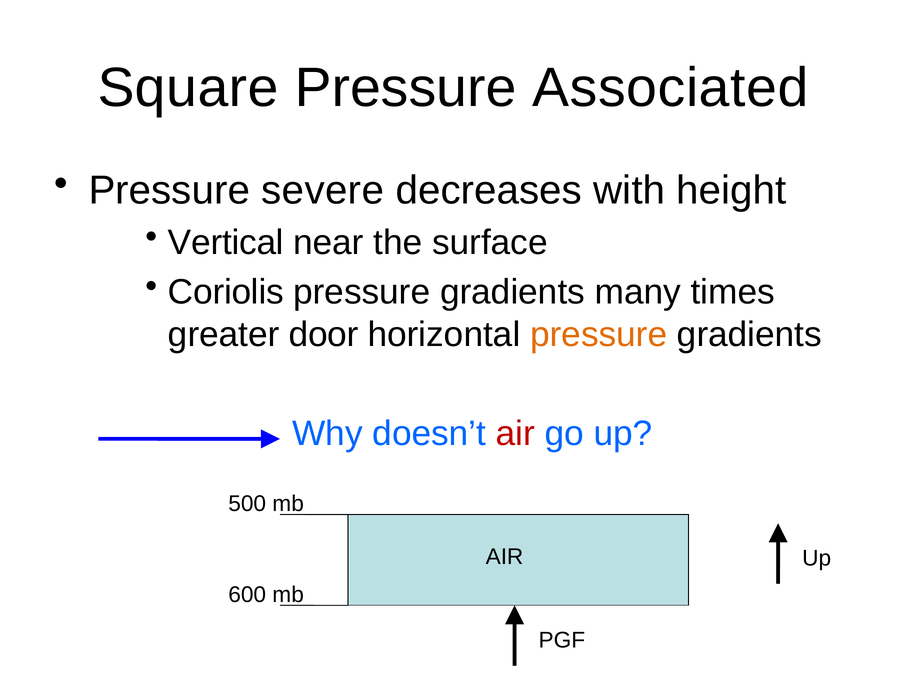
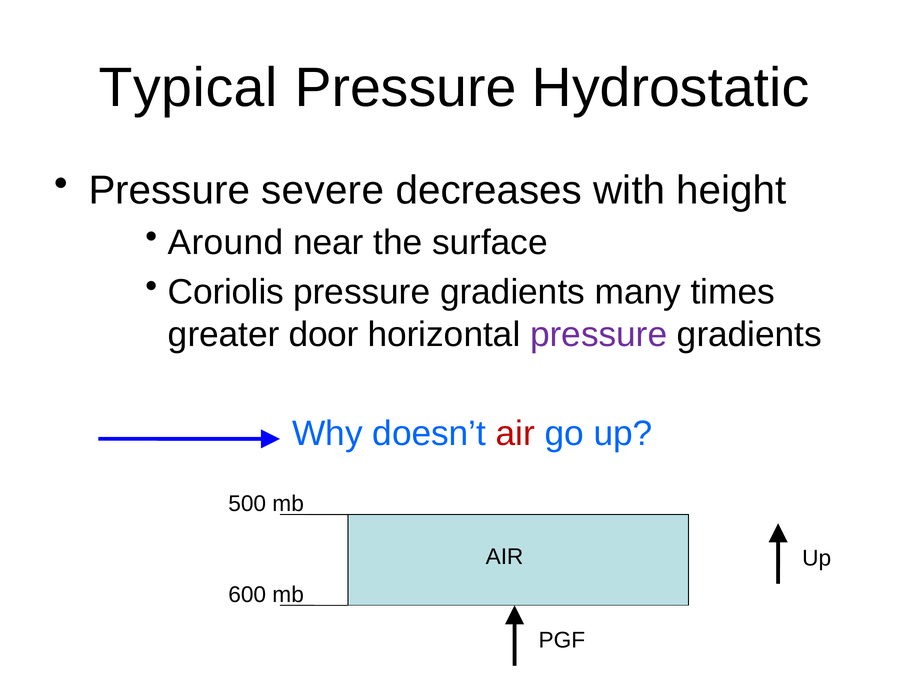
Square: Square -> Typical
Associated: Associated -> Hydrostatic
Vertical: Vertical -> Around
pressure at (599, 334) colour: orange -> purple
